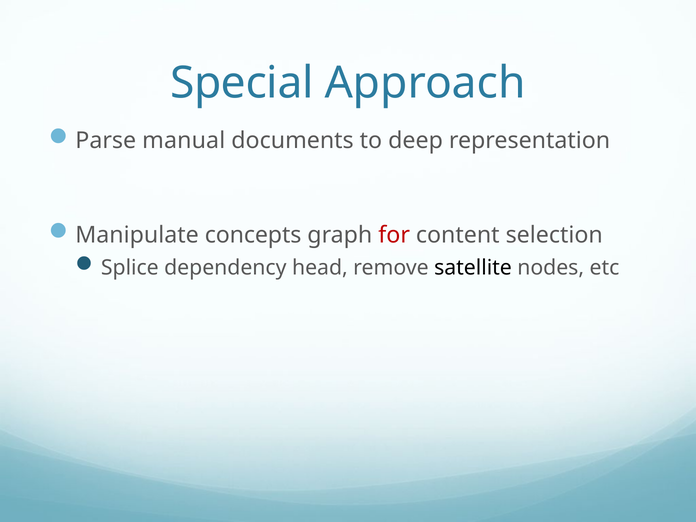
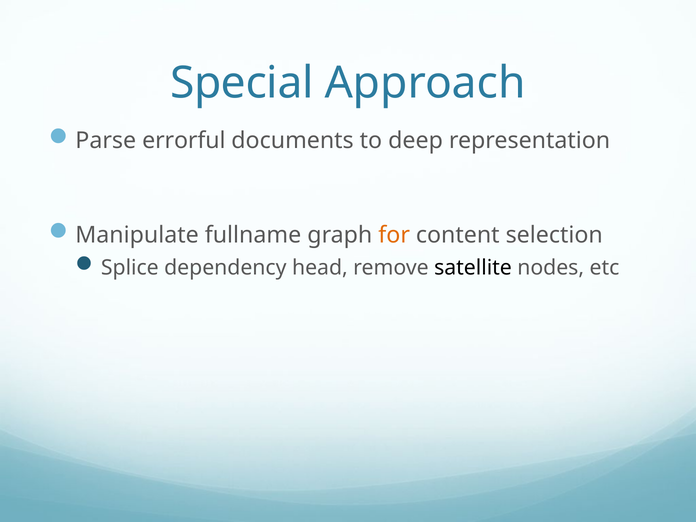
manual: manual -> errorful
concepts: concepts -> fullname
for colour: red -> orange
